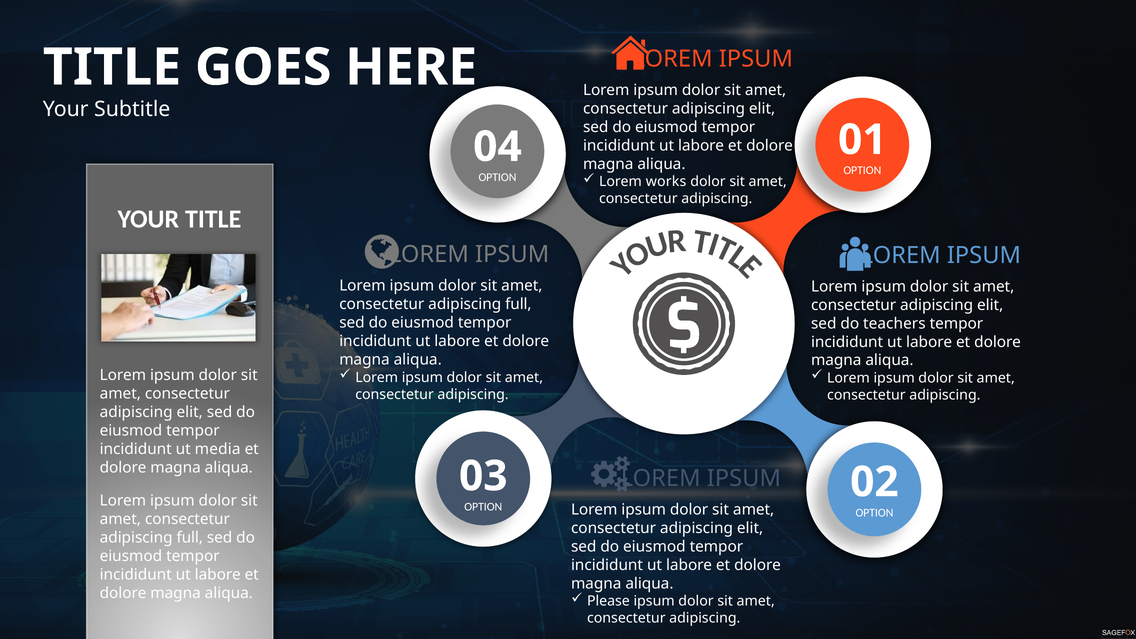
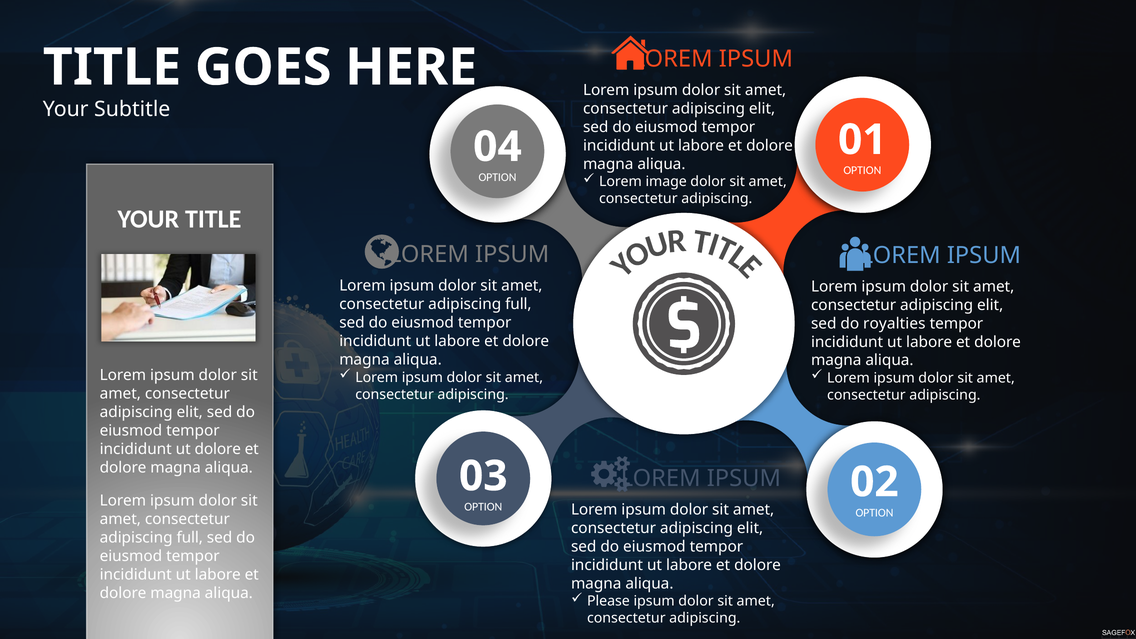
works: works -> image
teachers: teachers -> royalties
ut media: media -> dolore
